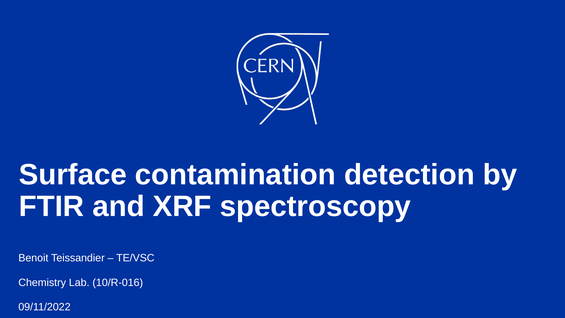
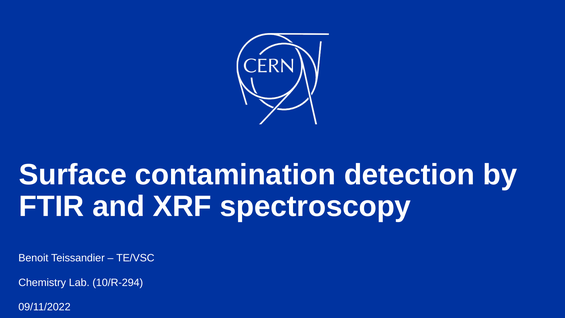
10/R-016: 10/R-016 -> 10/R-294
